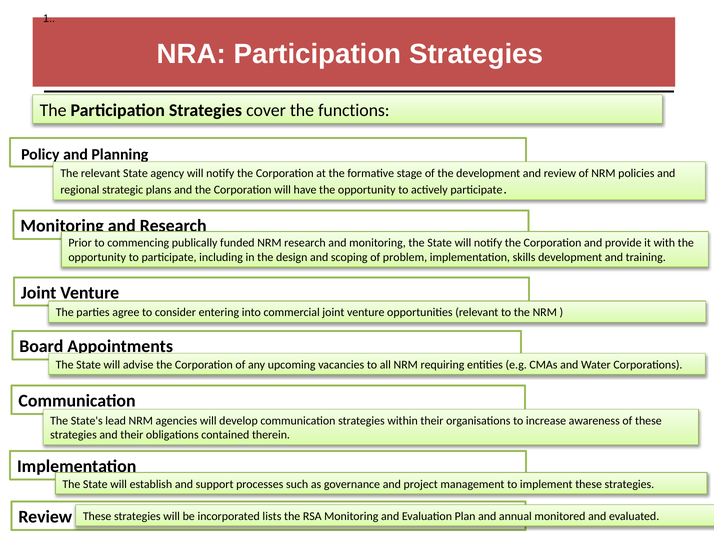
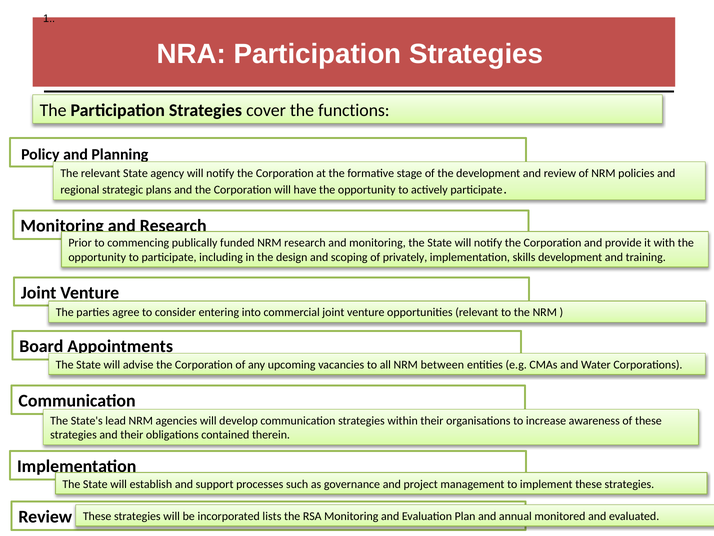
problem: problem -> privately
requiring: requiring -> between
